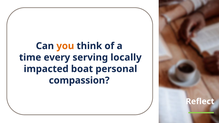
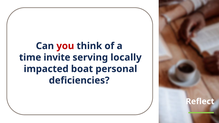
you colour: orange -> red
every: every -> invite
compassion: compassion -> deficiencies
